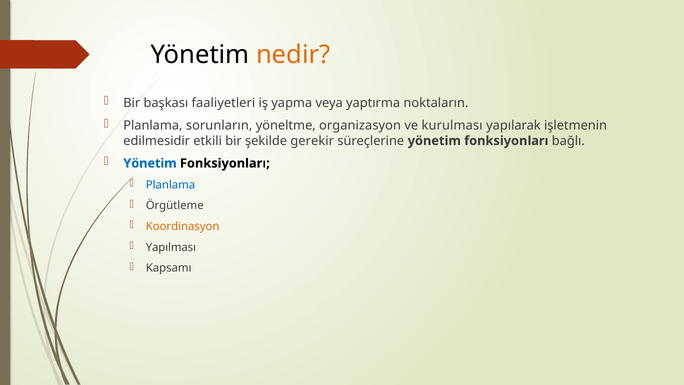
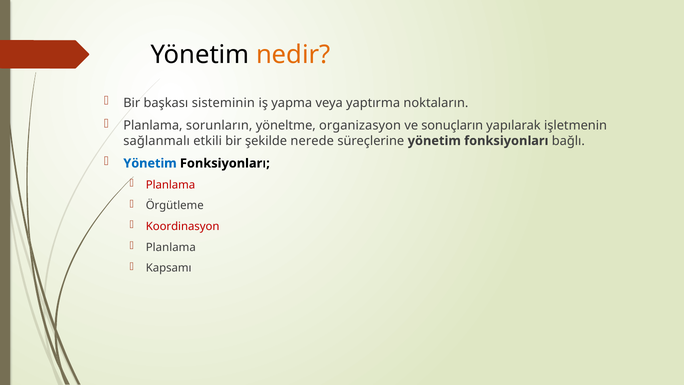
faaliyetleri: faaliyetleri -> sisteminin
kurulması: kurulması -> sonuçların
edilmesidir: edilmesidir -> sağlanmalı
gerekir: gerekir -> nerede
Planlama at (170, 185) colour: blue -> red
Koordinasyon colour: orange -> red
Yapılması at (171, 247): Yapılması -> Planlama
